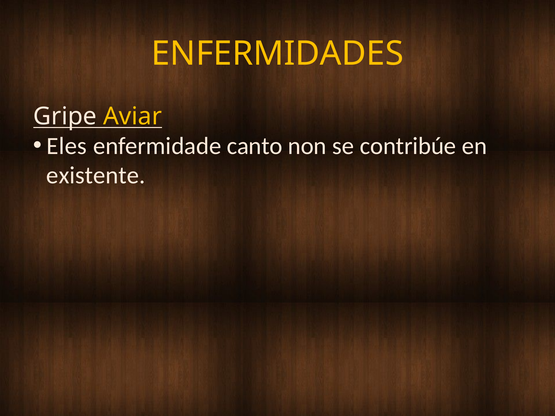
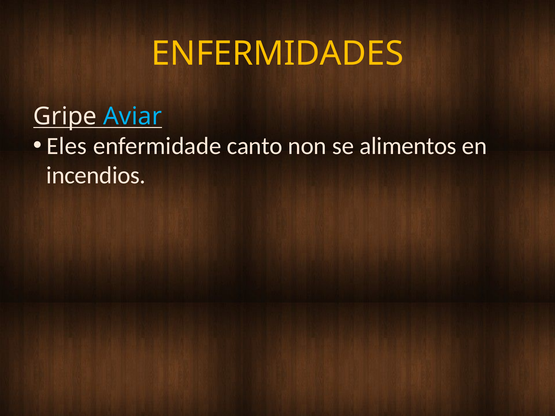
Aviar colour: yellow -> light blue
contribúe: contribúe -> alimentos
existente: existente -> incendios
